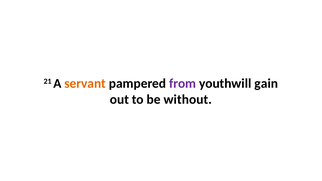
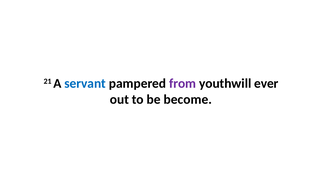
servant colour: orange -> blue
gain: gain -> ever
without: without -> become
